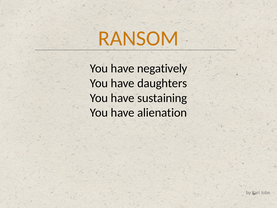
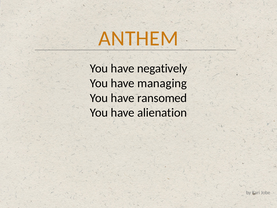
RANSOM: RANSOM -> ANTHEM
daughters: daughters -> managing
sustaining: sustaining -> ransomed
